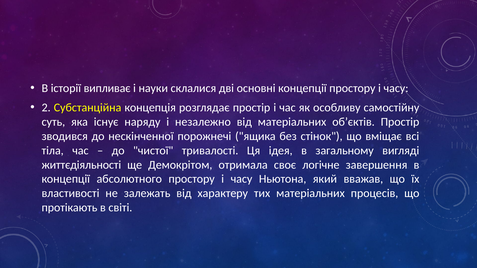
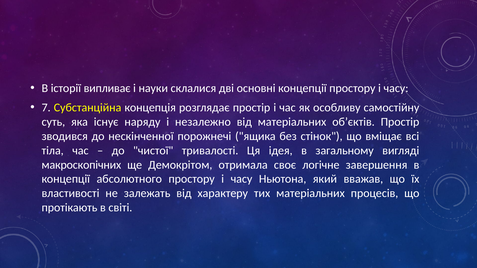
2: 2 -> 7
життєдіяльності: життєдіяльності -> макроскопічних
